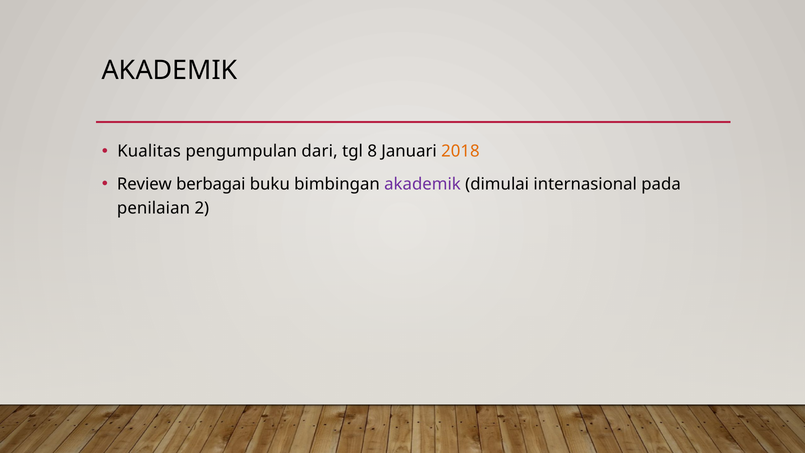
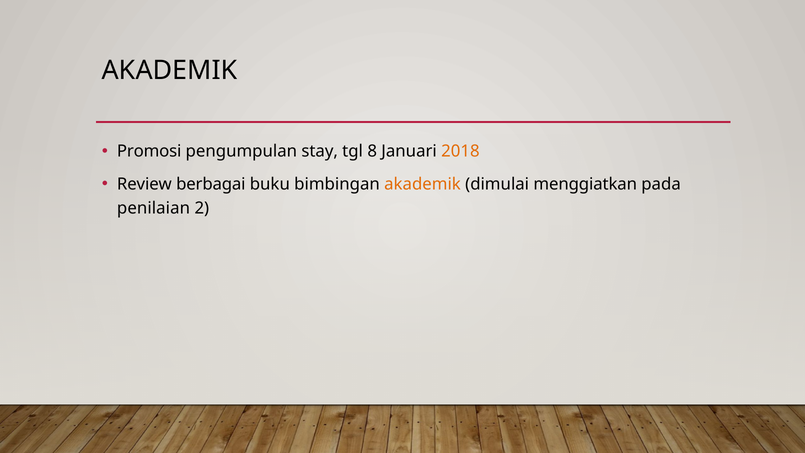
Kualitas: Kualitas -> Promosi
dari: dari -> stay
akademik at (423, 184) colour: purple -> orange
internasional: internasional -> menggiatkan
